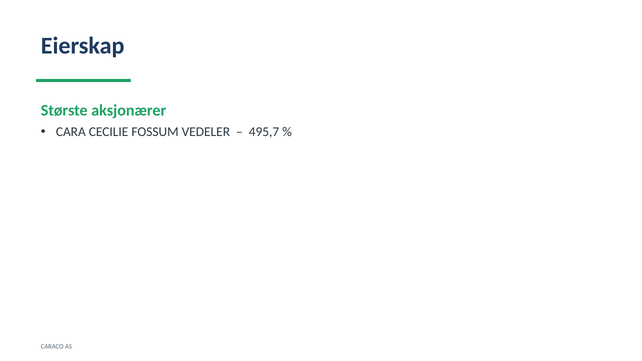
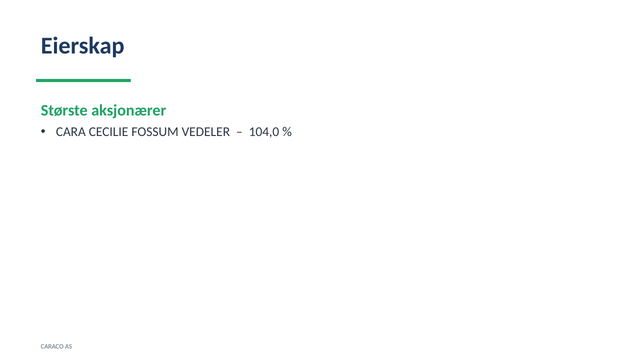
495,7: 495,7 -> 104,0
